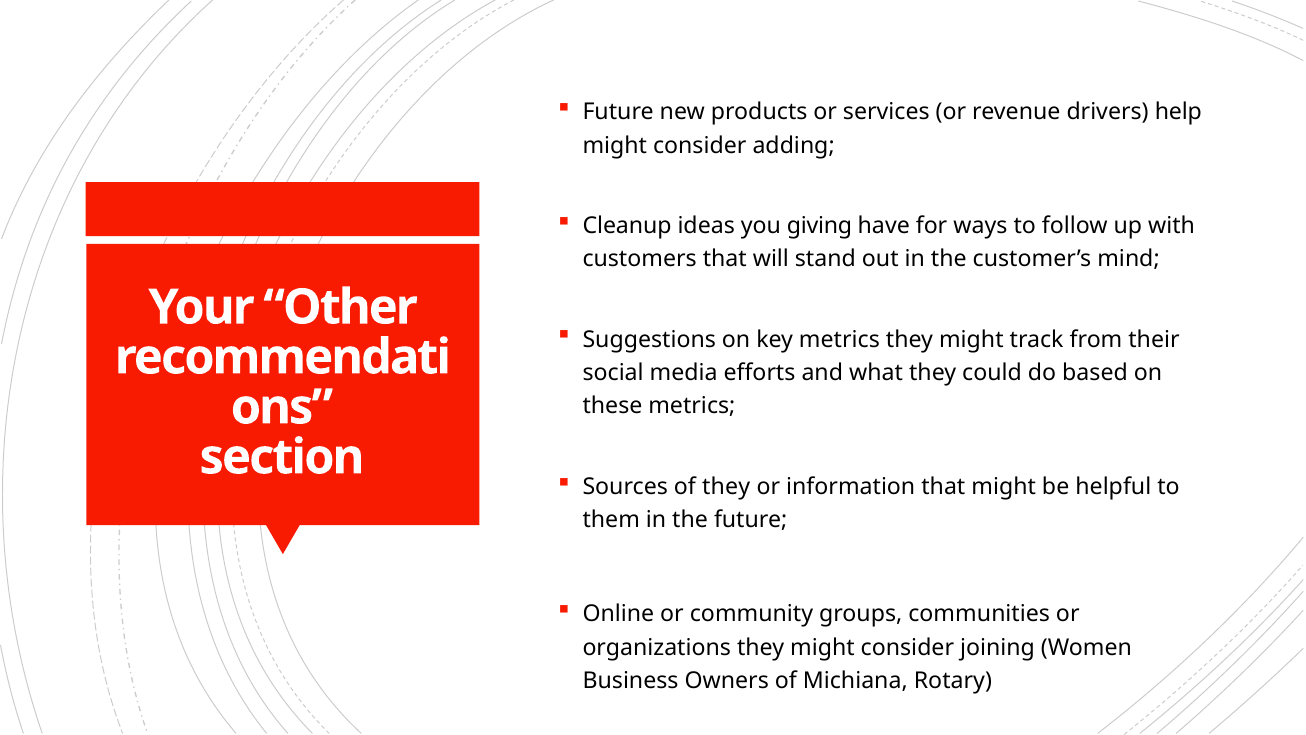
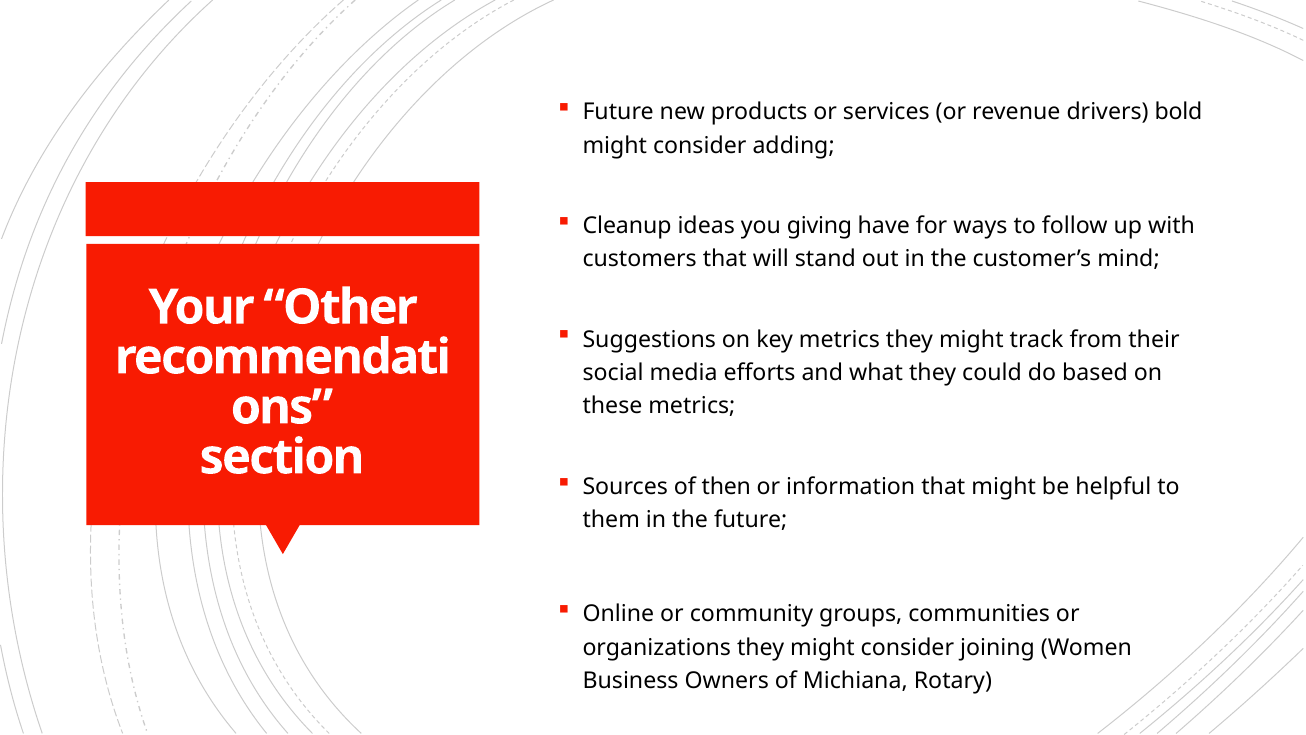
help: help -> bold
of they: they -> then
